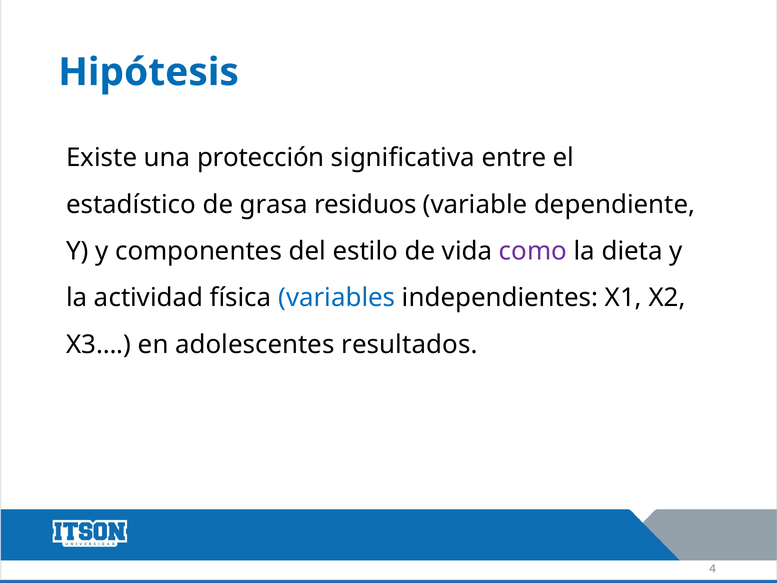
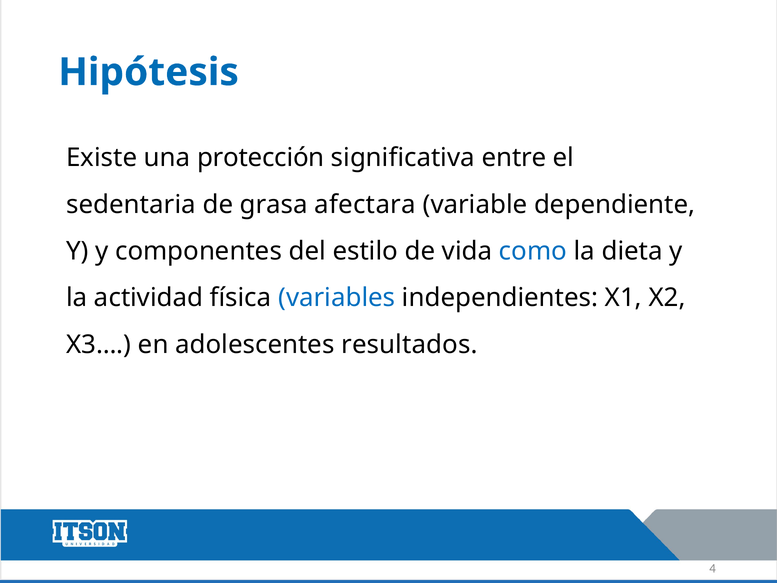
estadístico: estadístico -> sedentaria
residuos: residuos -> afectara
como colour: purple -> blue
